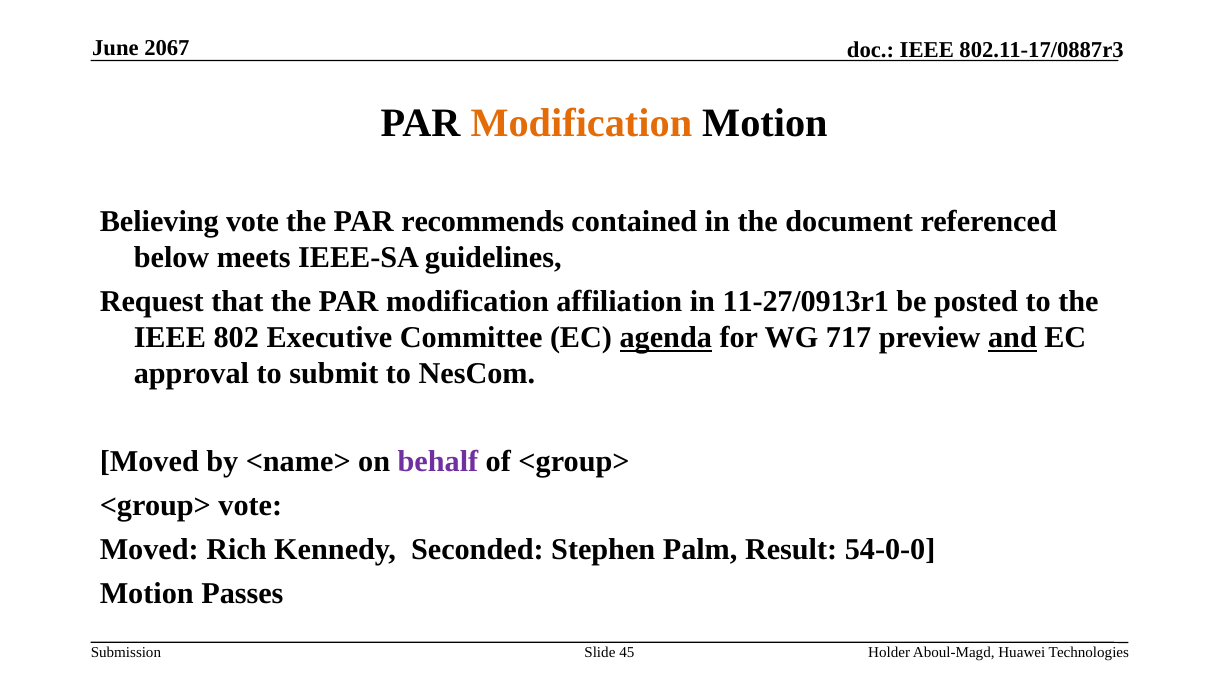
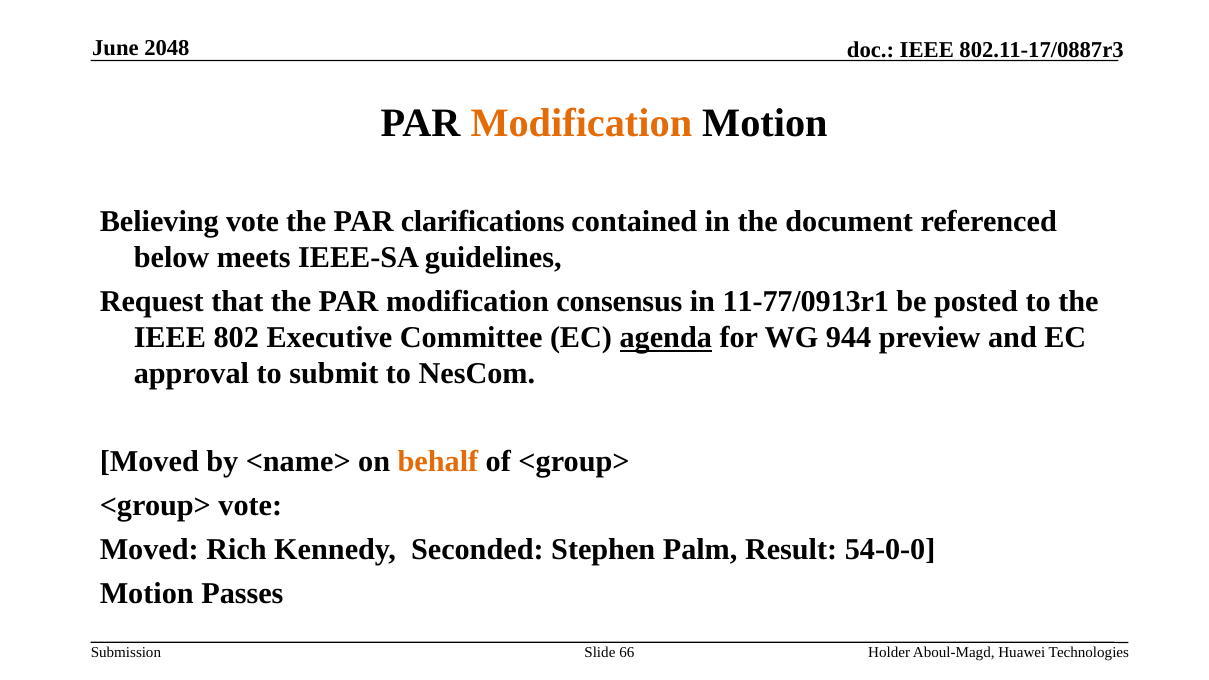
2067: 2067 -> 2048
recommends: recommends -> clarifications
affiliation: affiliation -> consensus
11-27/0913r1: 11-27/0913r1 -> 11-77/0913r1
717: 717 -> 944
and underline: present -> none
behalf colour: purple -> orange
45: 45 -> 66
